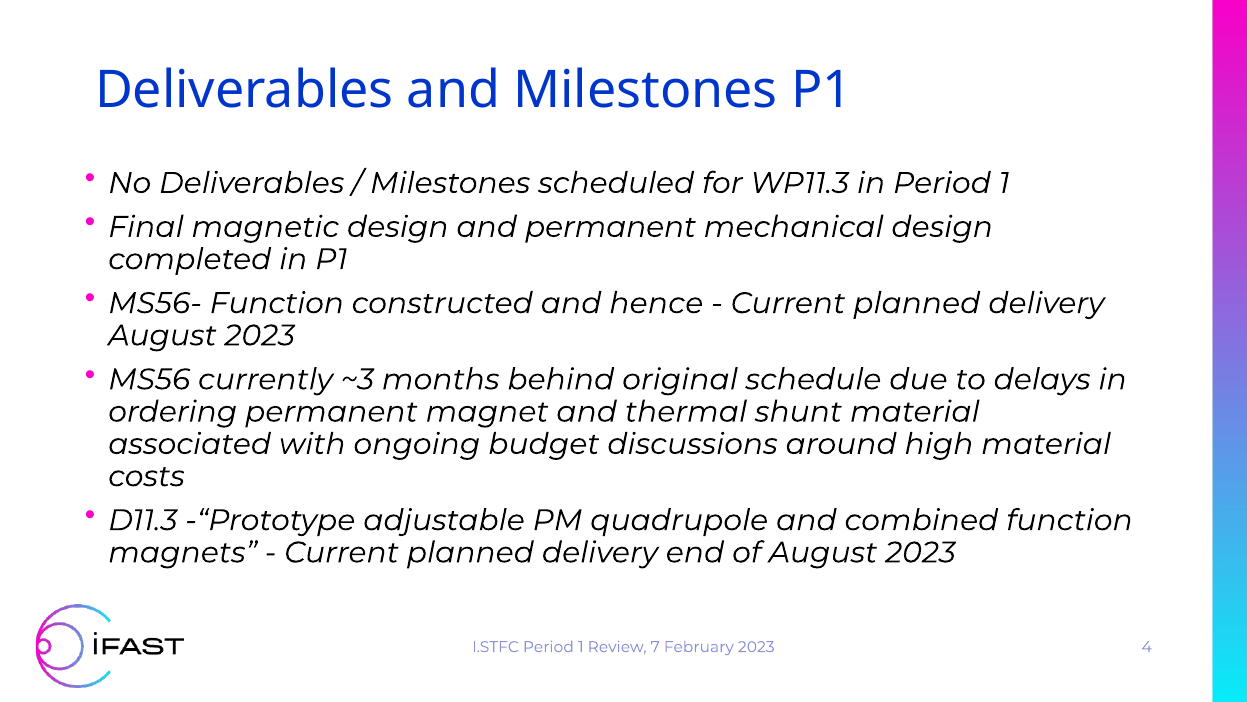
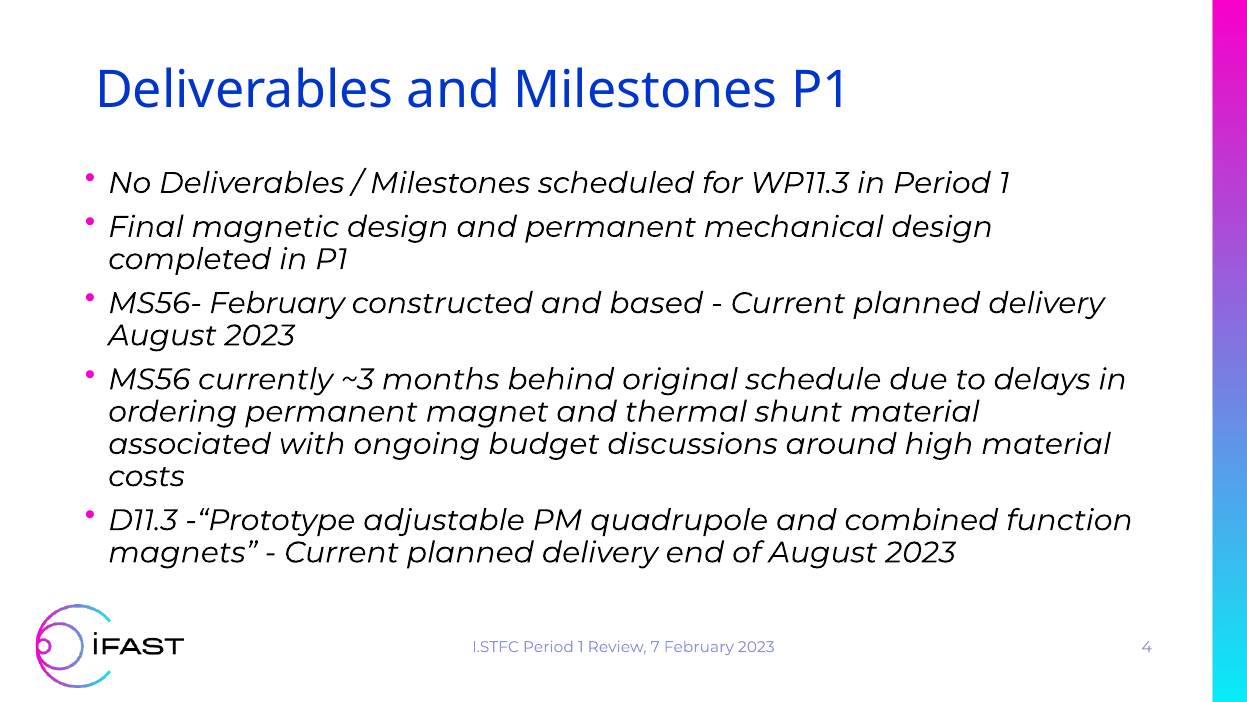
MS56- Function: Function -> February
hence: hence -> based
